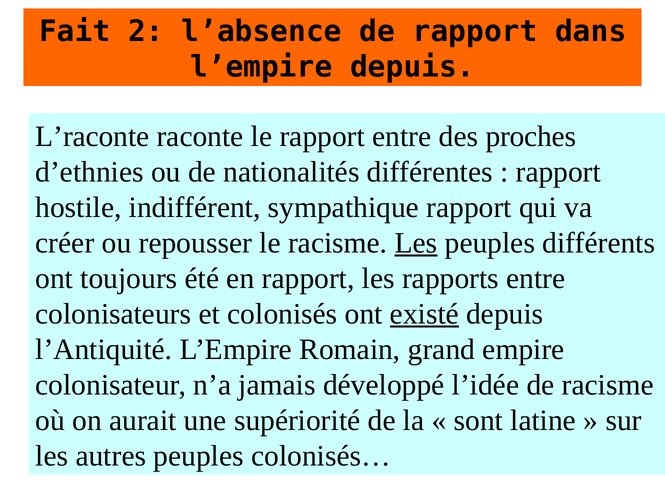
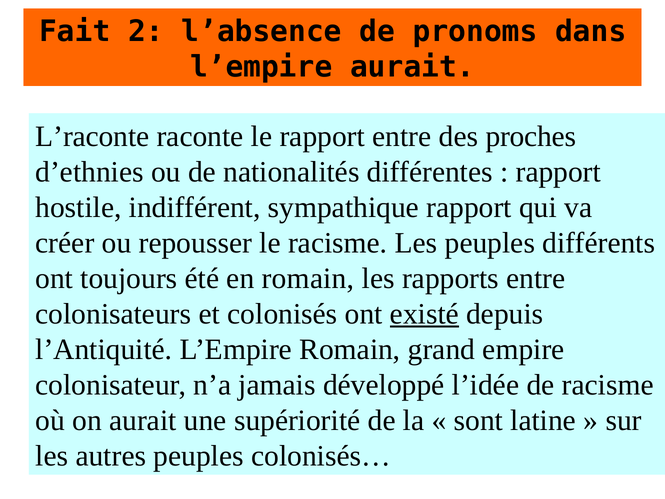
de rapport: rapport -> pronoms
l’empire depuis: depuis -> aurait
Les at (416, 243) underline: present -> none
en rapport: rapport -> romain
